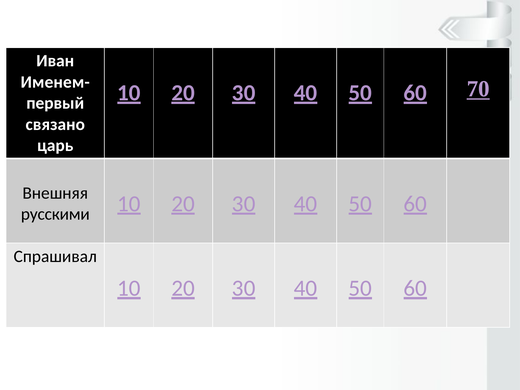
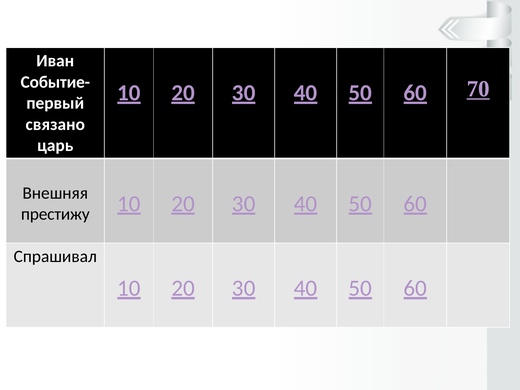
Именем-: Именем- -> Событие-
русскими: русскими -> престижу
